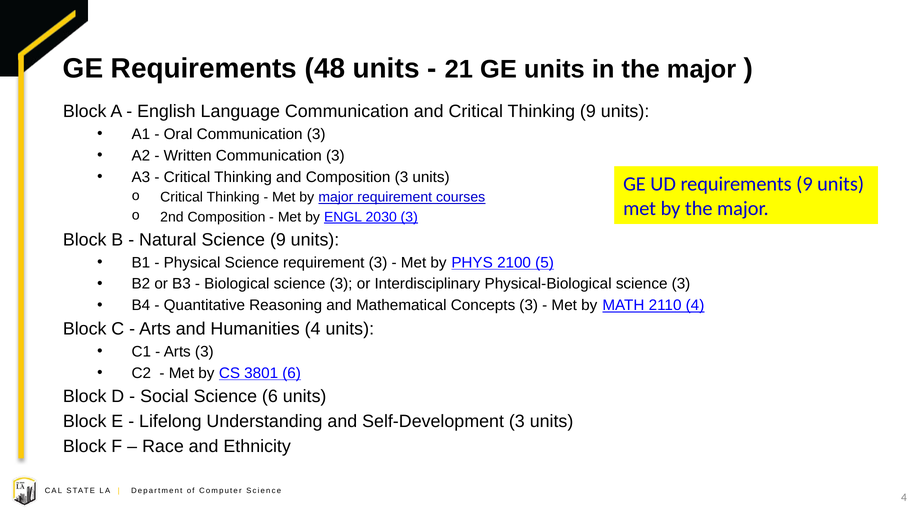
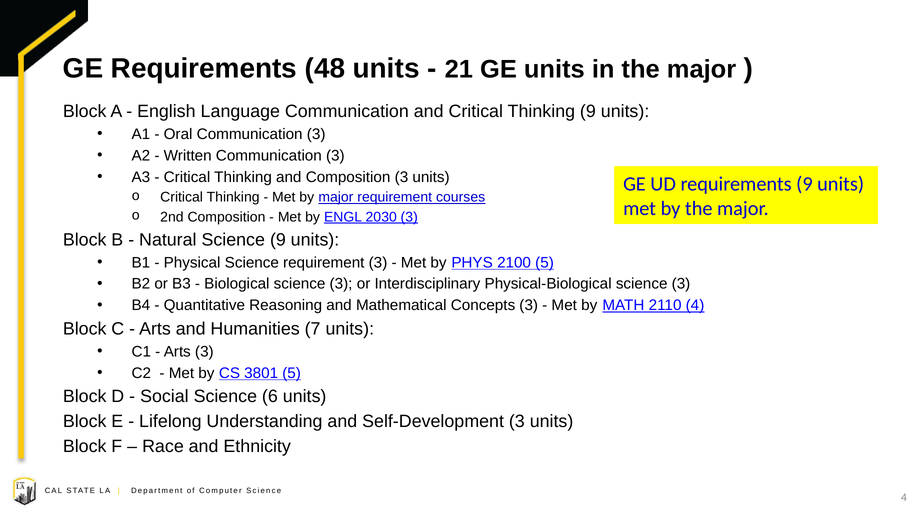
Humanities 4: 4 -> 7
3801 6: 6 -> 5
